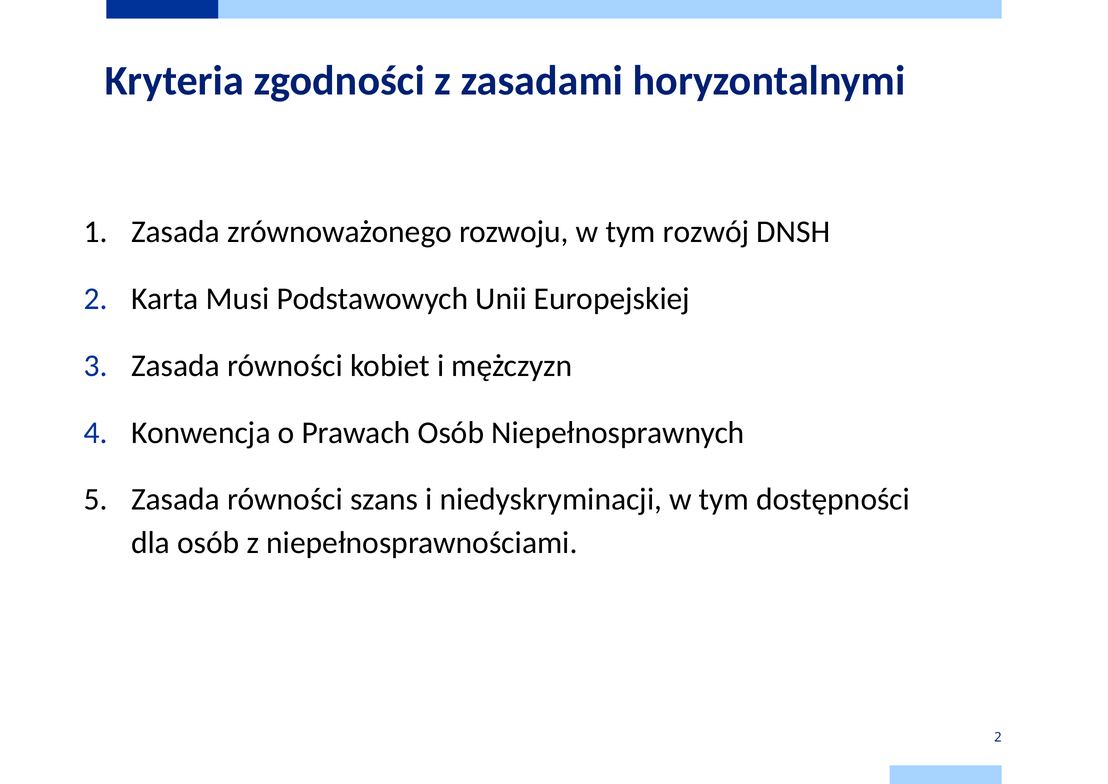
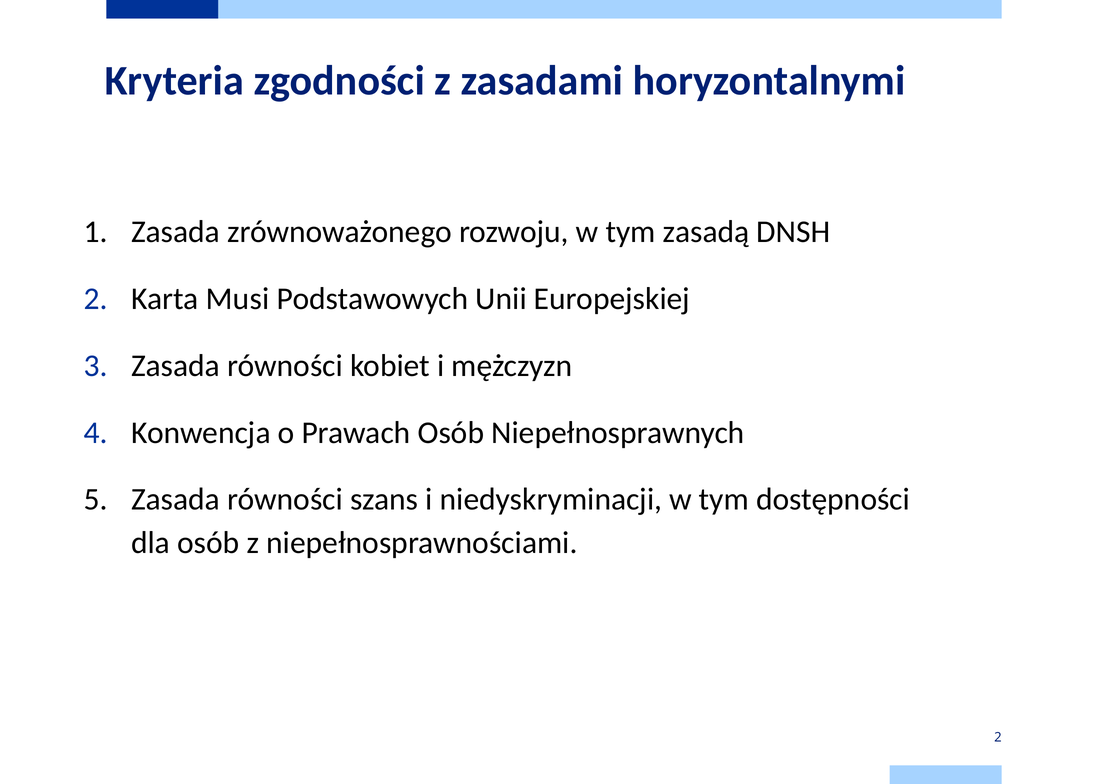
rozwój: rozwój -> zasadą
